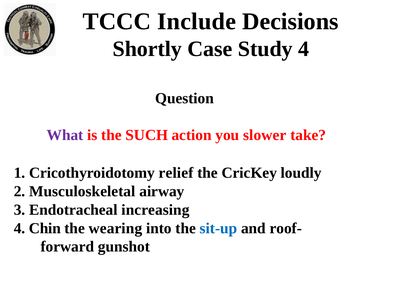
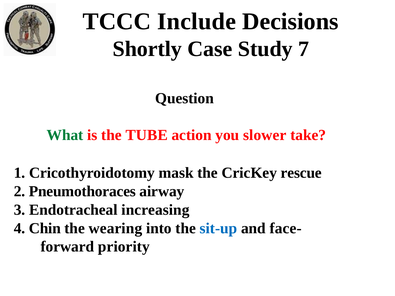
Study 4: 4 -> 7
What colour: purple -> green
SUCH: SUCH -> TUBE
relief: relief -> mask
loudly: loudly -> rescue
Musculoskeletal: Musculoskeletal -> Pneumothoraces
roof-: roof- -> face-
gunshot: gunshot -> priority
